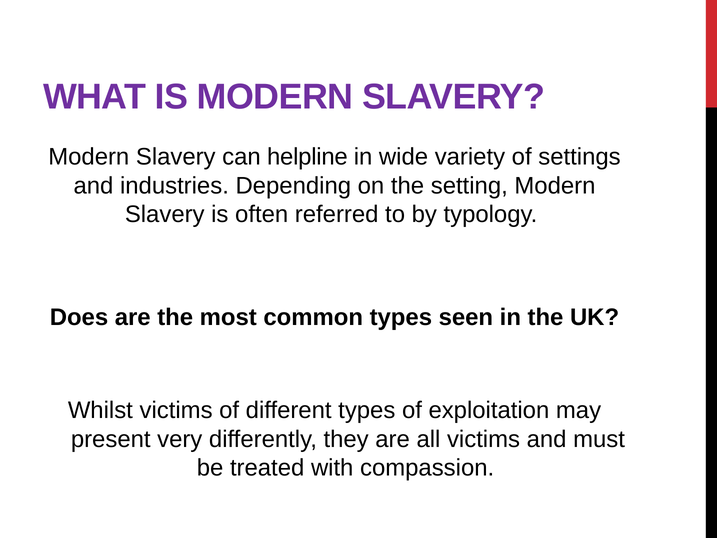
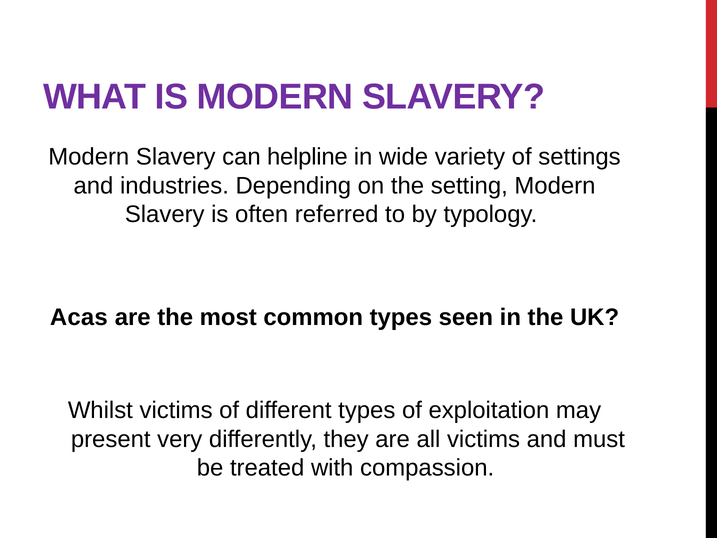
Does: Does -> Acas
